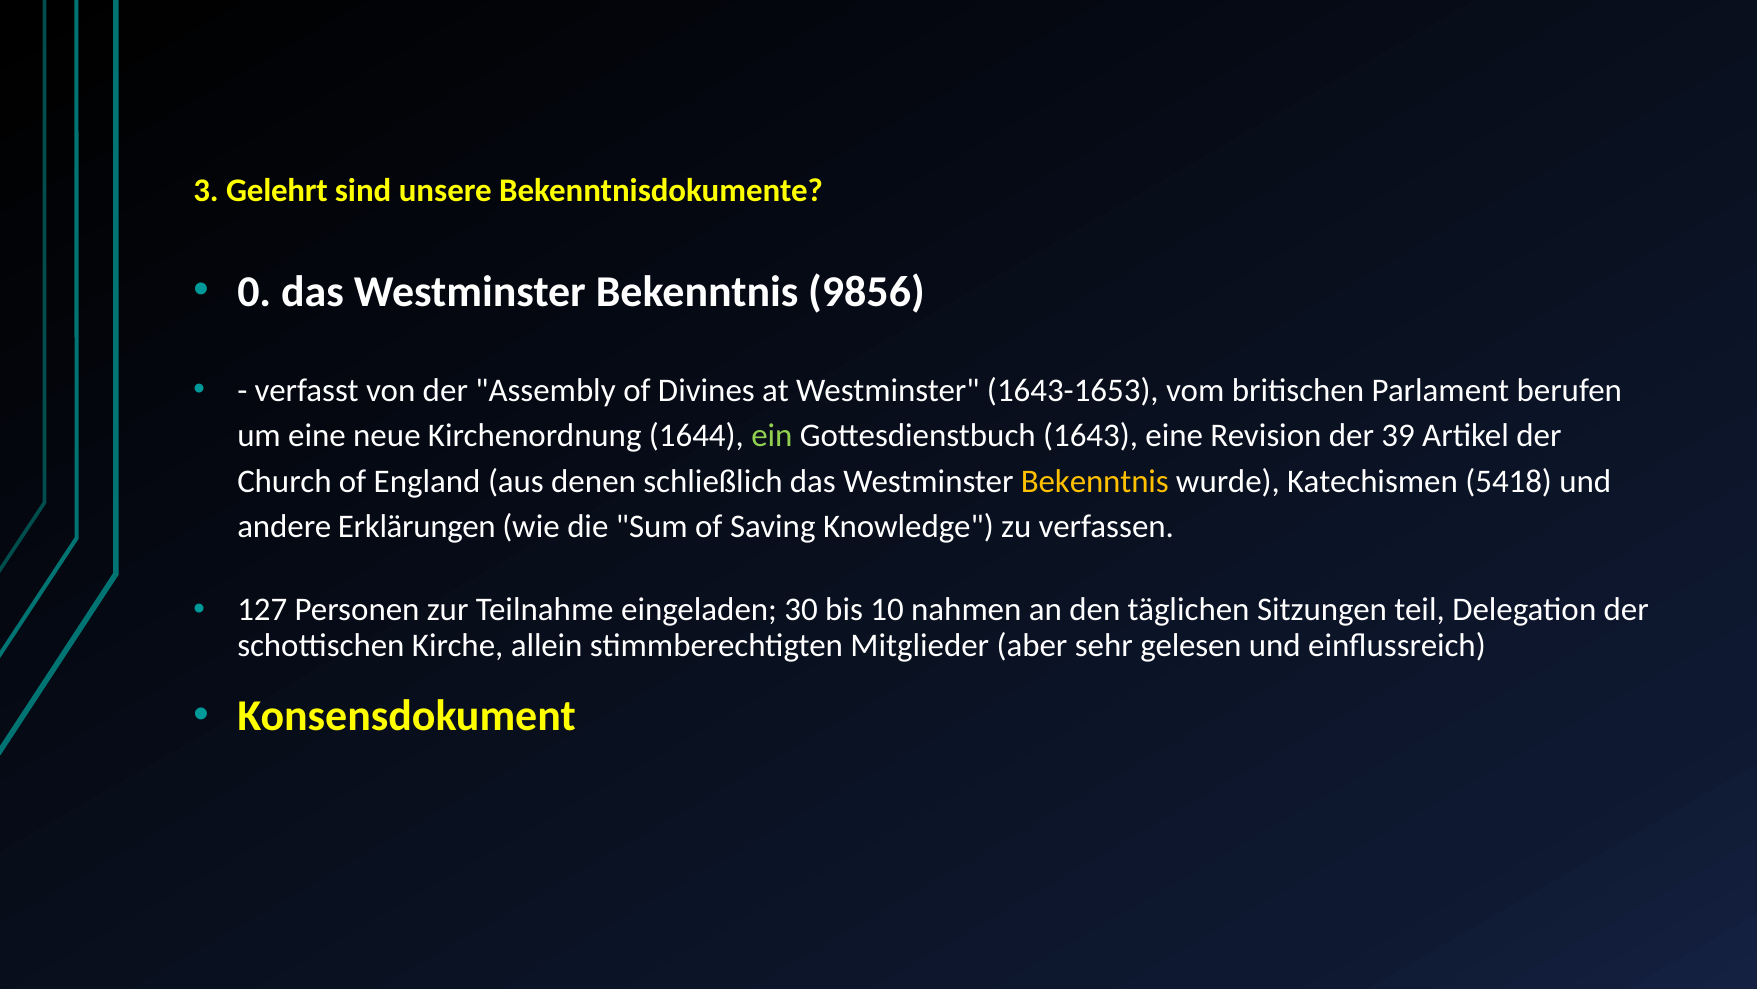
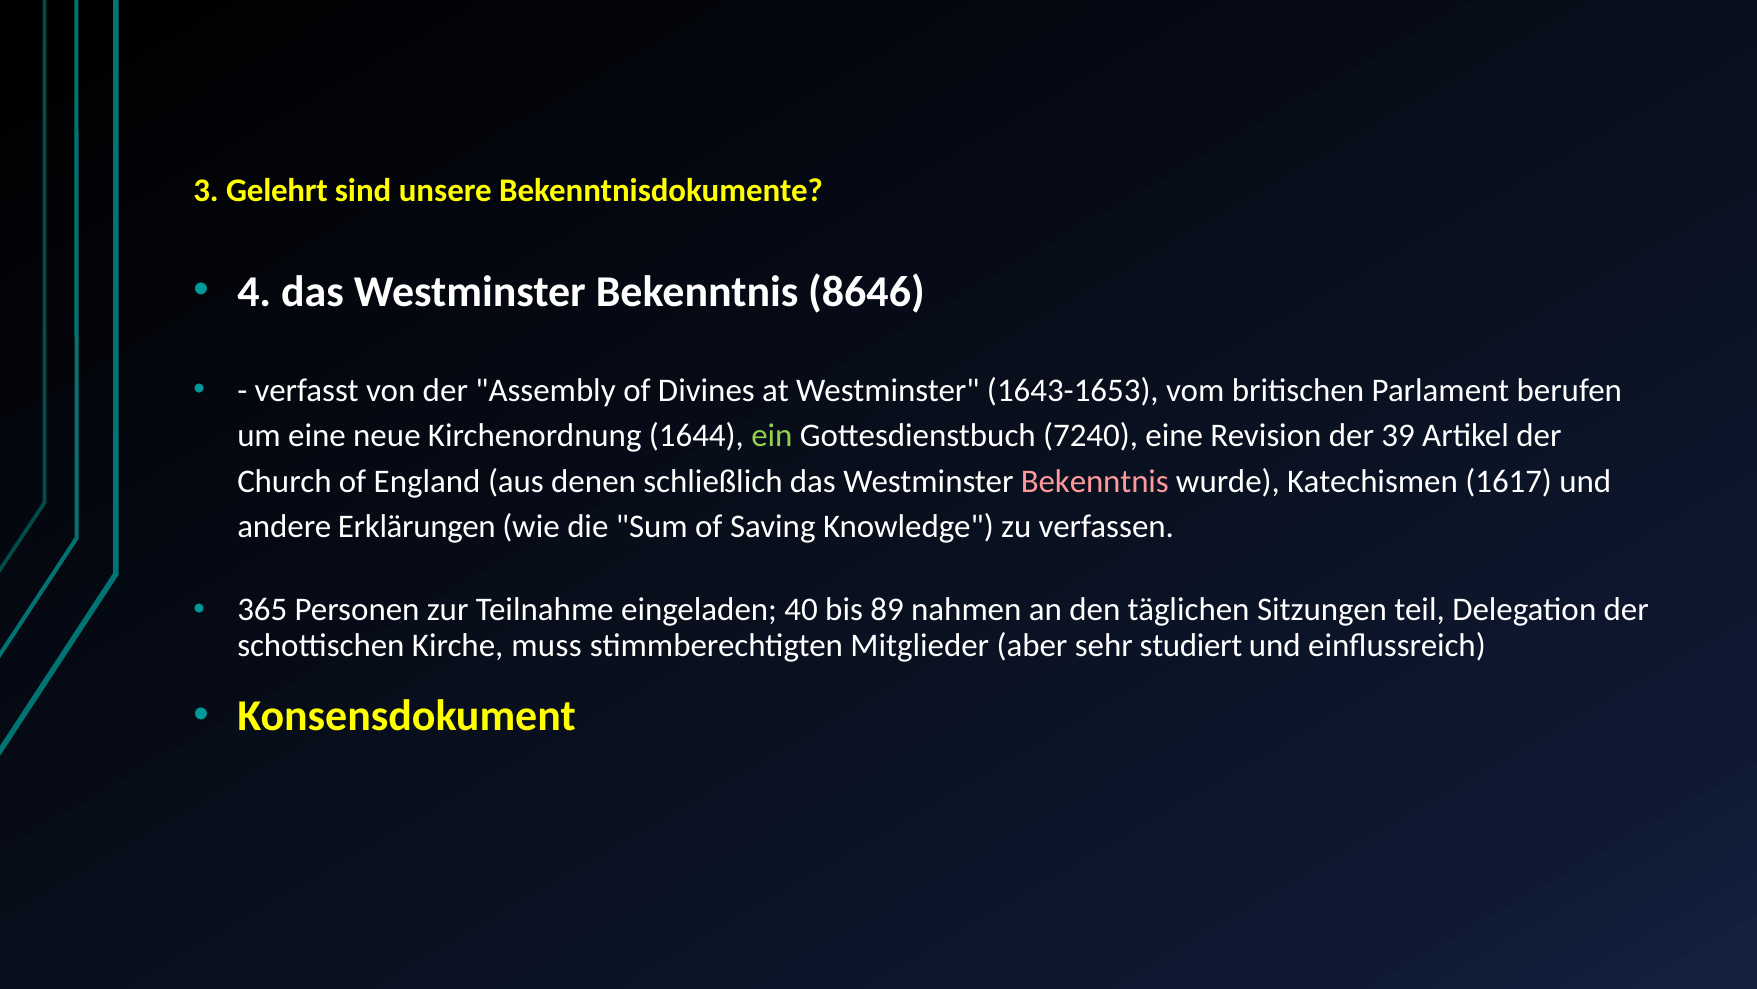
0: 0 -> 4
9856: 9856 -> 8646
1643: 1643 -> 7240
Bekenntnis at (1095, 481) colour: yellow -> pink
5418: 5418 -> 1617
127: 127 -> 365
30: 30 -> 40
10: 10 -> 89
allein: allein -> muss
gelesen: gelesen -> studiert
